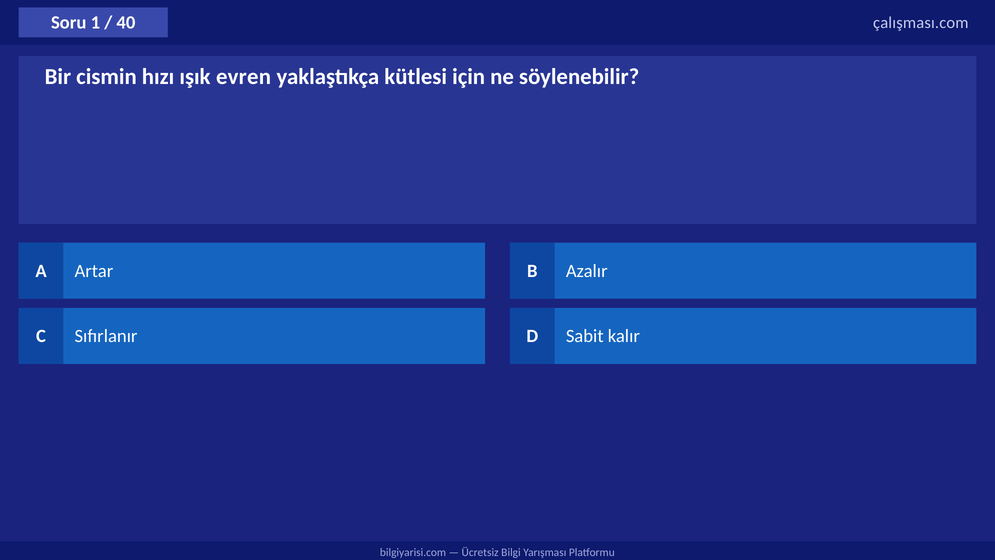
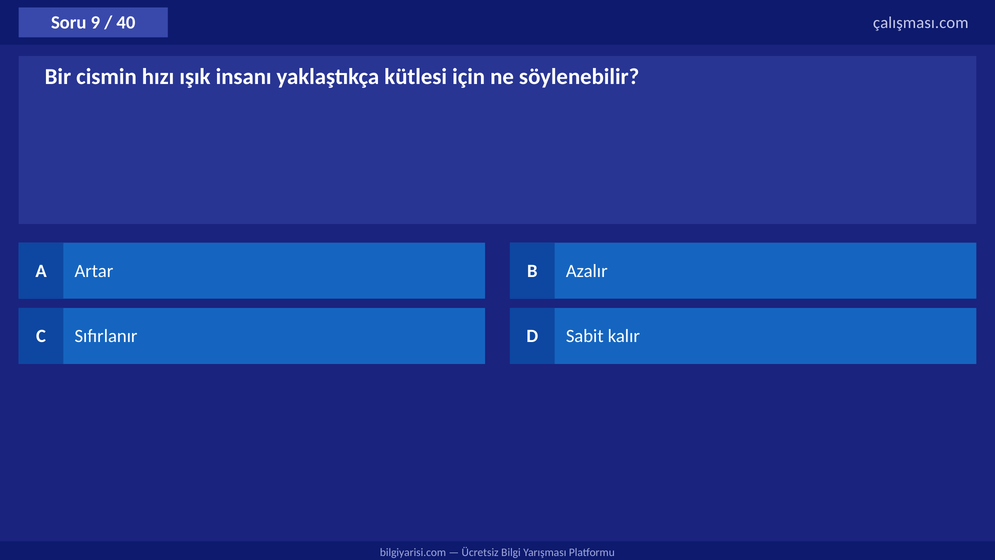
1: 1 -> 9
evren: evren -> insanı
